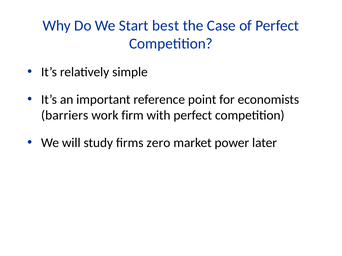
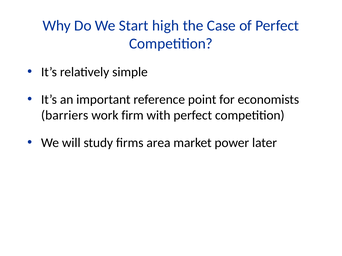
best: best -> high
zero: zero -> area
